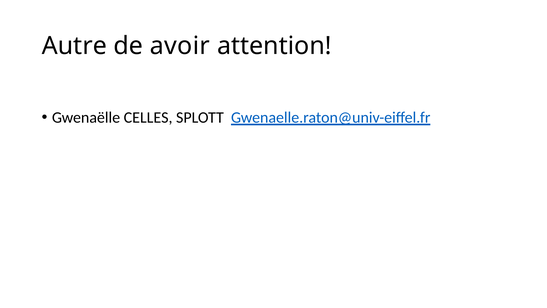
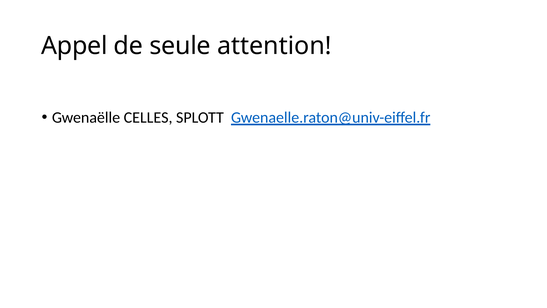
Autre: Autre -> Appel
avoir: avoir -> seule
